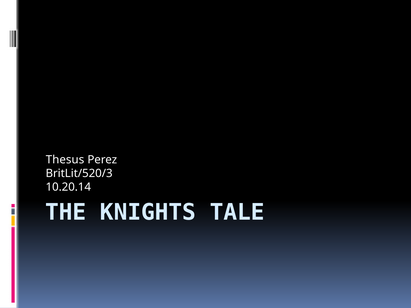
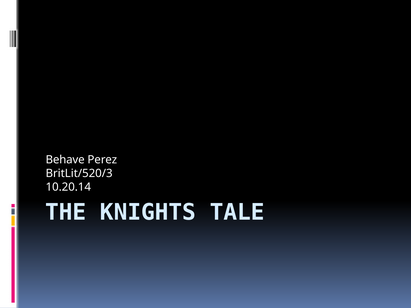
Thesus: Thesus -> Behave
